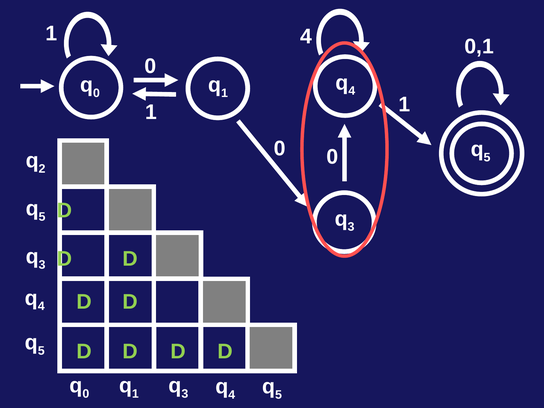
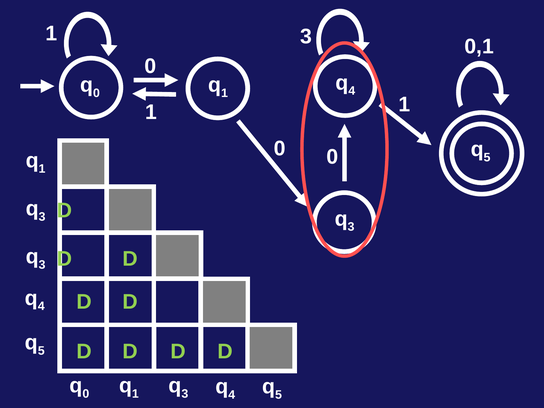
1 4: 4 -> 3
2 at (42, 169): 2 -> 1
5 at (42, 217): 5 -> 3
